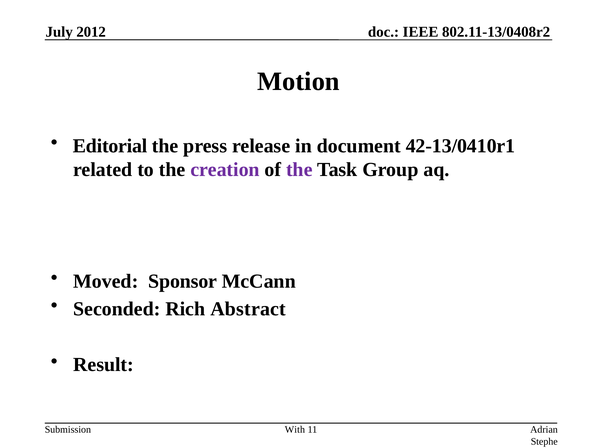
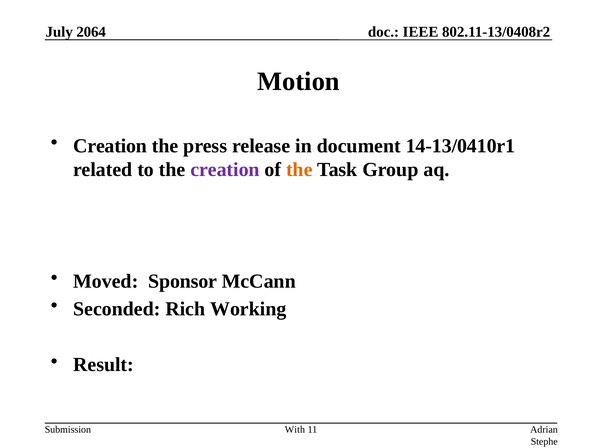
2012: 2012 -> 2064
Editorial at (110, 146): Editorial -> Creation
42-13/0410r1: 42-13/0410r1 -> 14-13/0410r1
the at (299, 170) colour: purple -> orange
Abstract: Abstract -> Working
